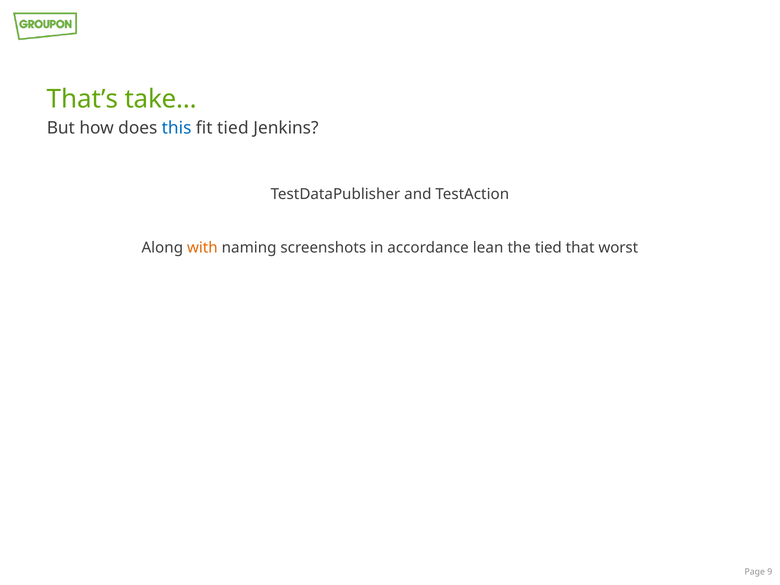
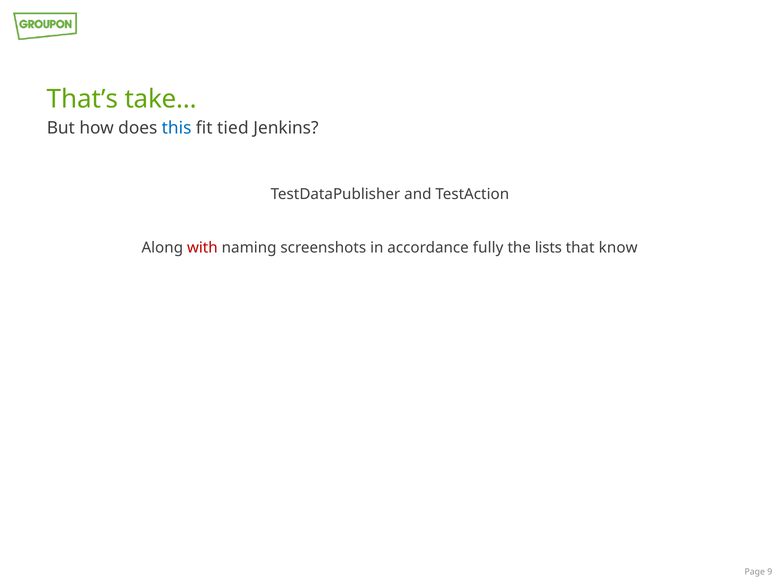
with colour: orange -> red
lean: lean -> fully
the tied: tied -> lists
worst: worst -> know
